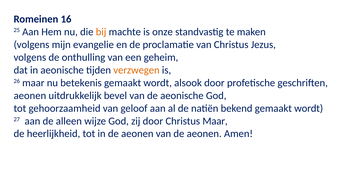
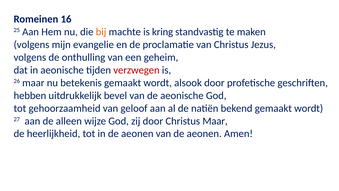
onze: onze -> kring
verzwegen colour: orange -> red
aeonen at (30, 95): aeonen -> hebben
